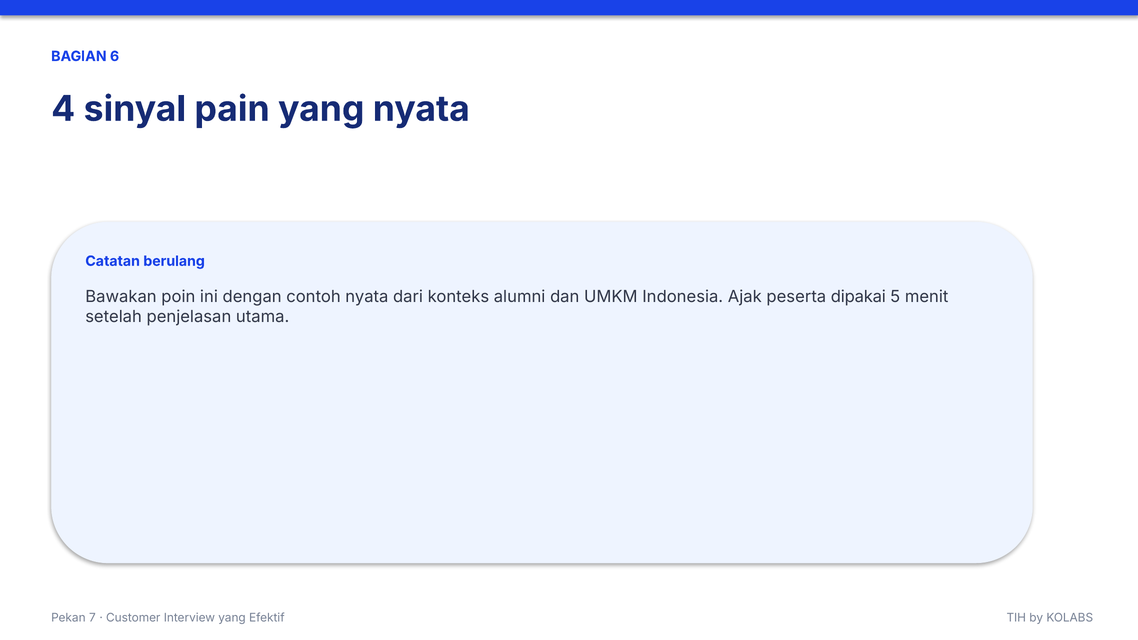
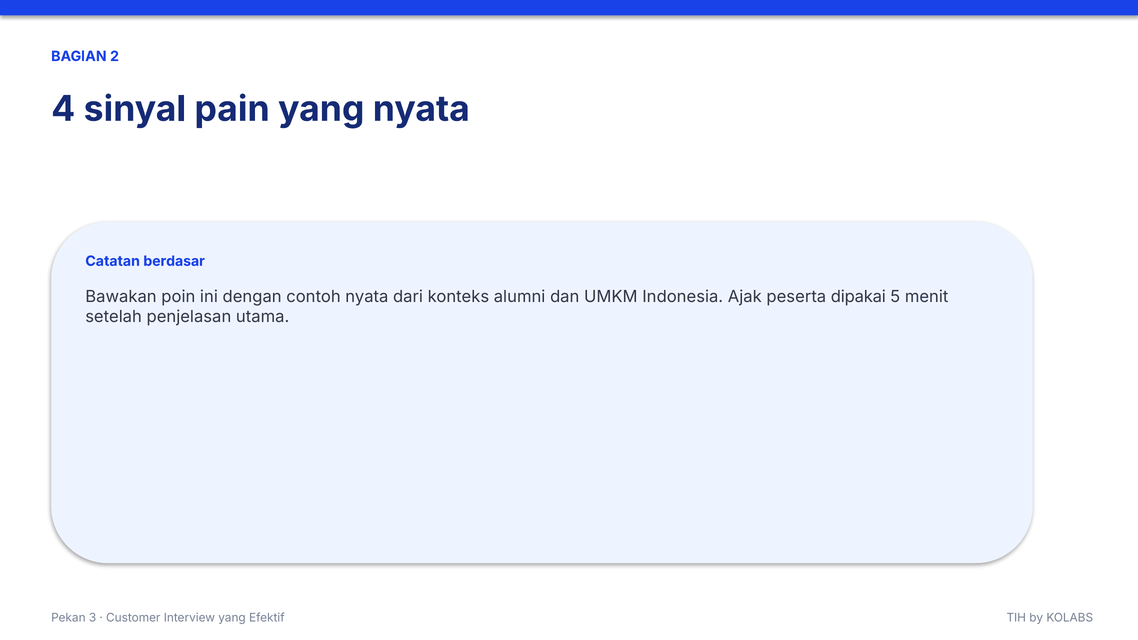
6: 6 -> 2
berulang: berulang -> berdasar
7: 7 -> 3
